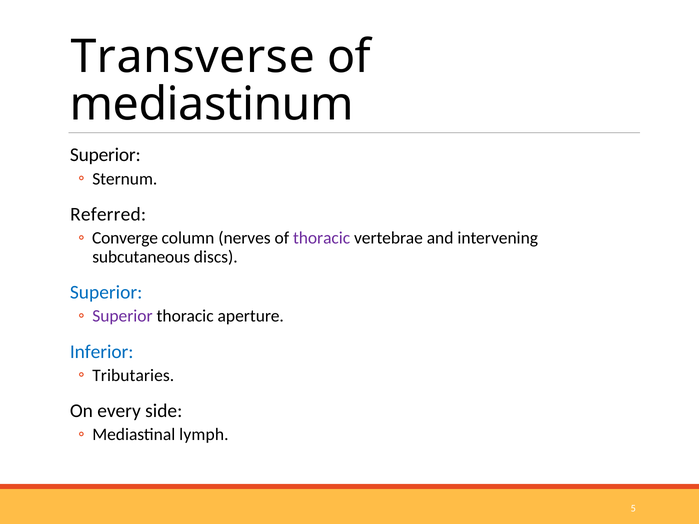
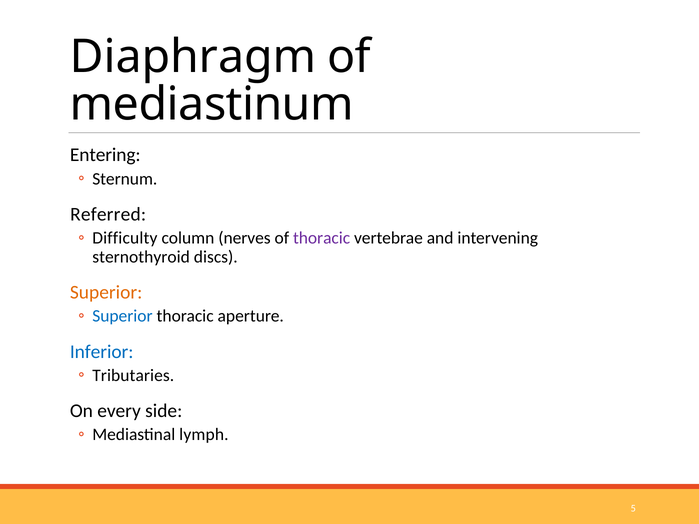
Transverse: Transverse -> Diaphragm
Superior at (105, 155): Superior -> Entering
Converge: Converge -> Difficulty
subcutaneous: subcutaneous -> sternothyroid
Superior at (106, 292) colour: blue -> orange
Superior at (122, 316) colour: purple -> blue
